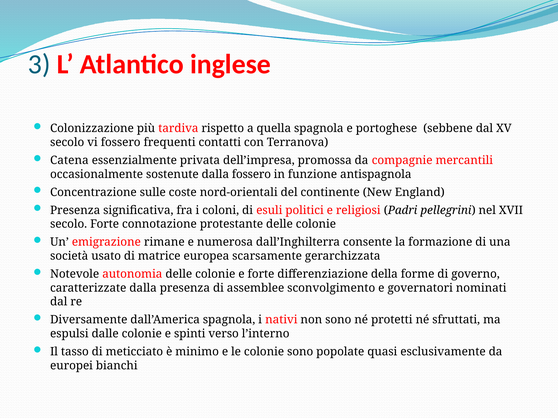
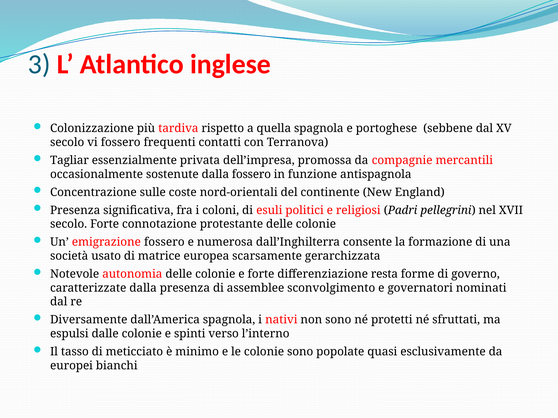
Catena: Catena -> Tagliar
emigrazione rimane: rimane -> fossero
della: della -> resta
